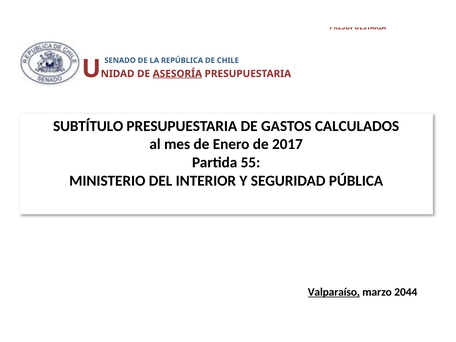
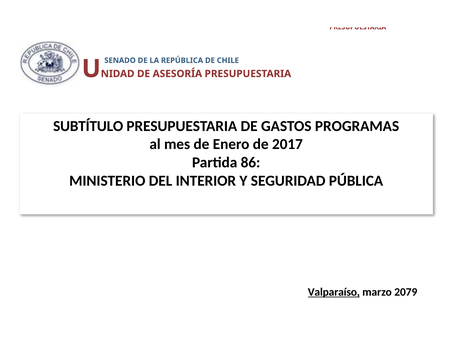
ASESORÍA at (177, 74) underline: present -> none
CALCULADOS: CALCULADOS -> PROGRAMAS
55: 55 -> 86
2044: 2044 -> 2079
